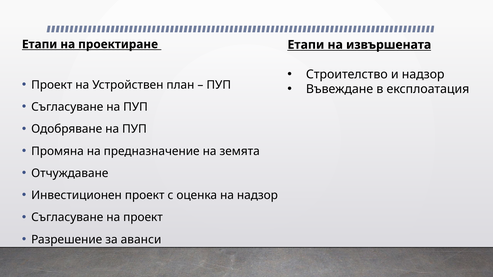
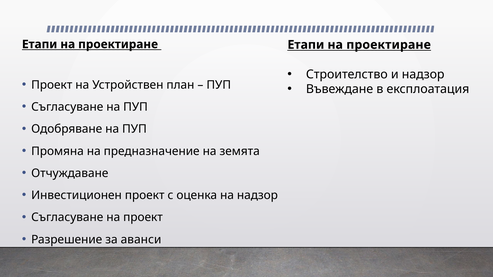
извършената at (389, 45): извършената -> проектиране
